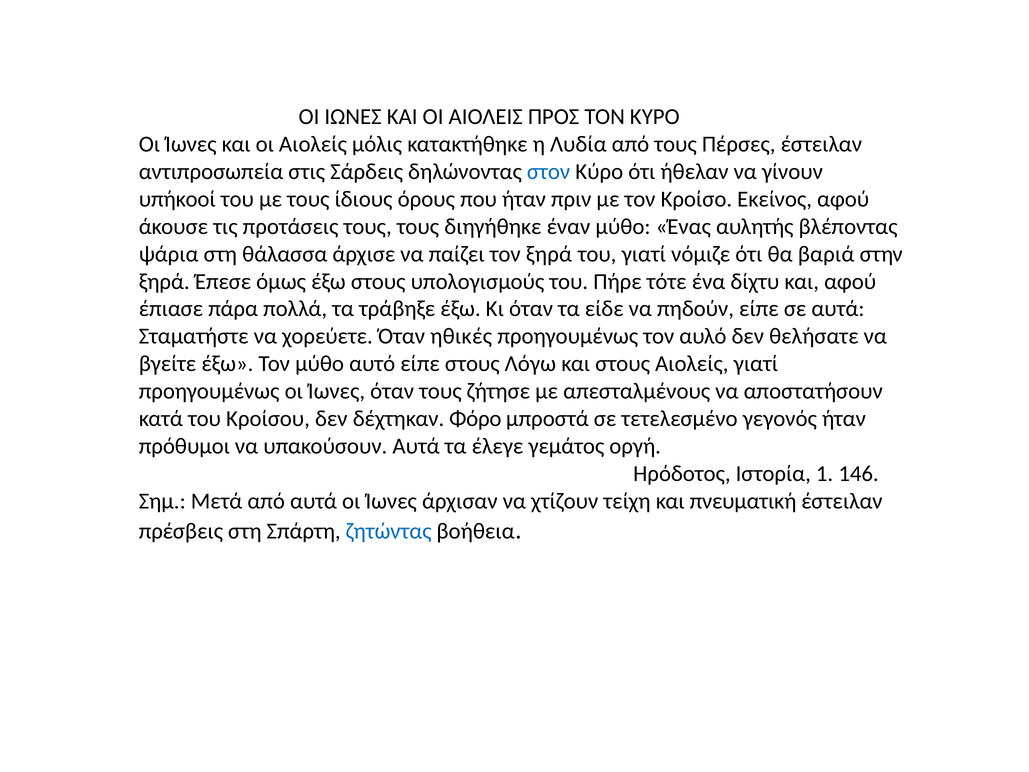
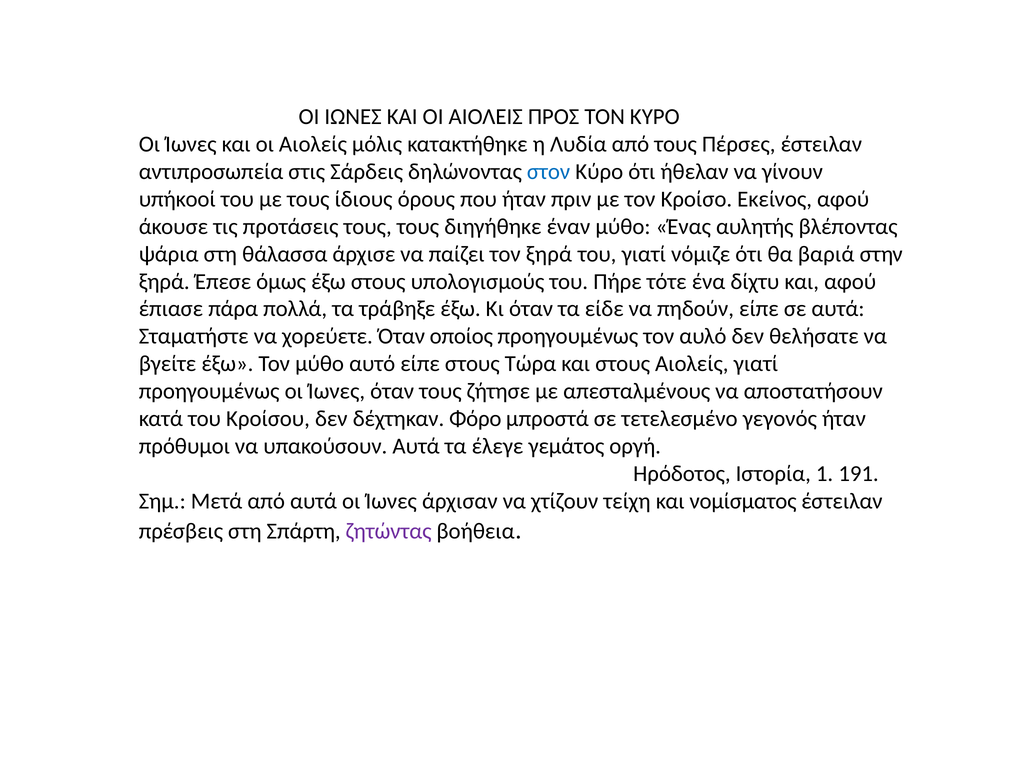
ηθικές: ηθικές -> οποίος
Λόγω: Λόγω -> Τώρα
146: 146 -> 191
πνευματική: πνευματική -> νομίσματος
ζητώντας colour: blue -> purple
